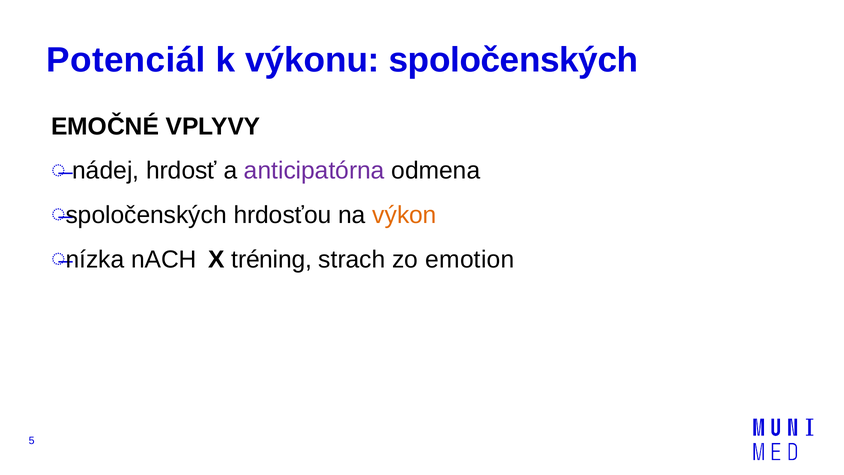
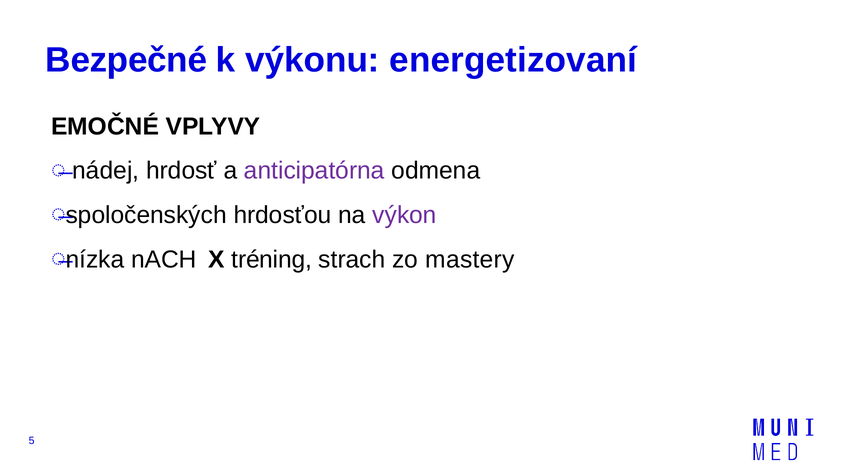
Potenciál: Potenciál -> Bezpečné
výkonu spoločenských: spoločenských -> energetizovaní
výkon colour: orange -> purple
emotion: emotion -> mastery
